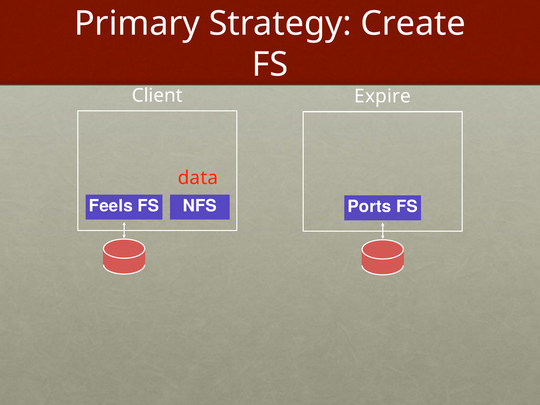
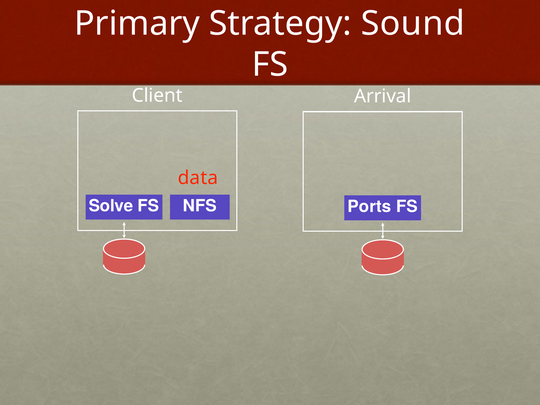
Create: Create -> Sound
Expire: Expire -> Arrival
Feels: Feels -> Solve
